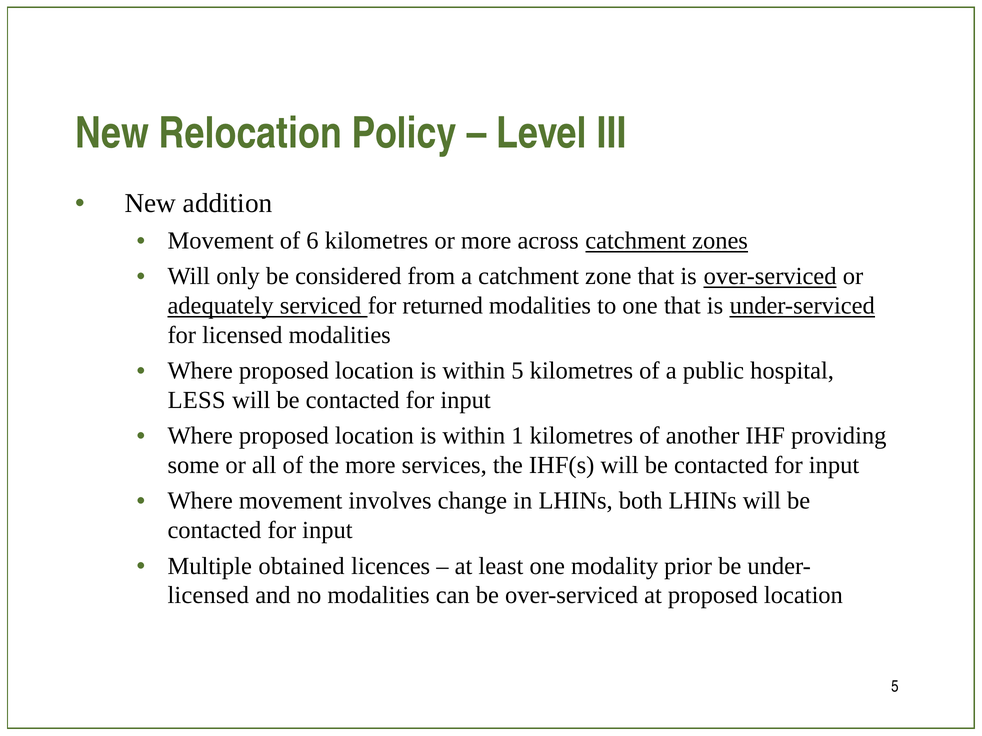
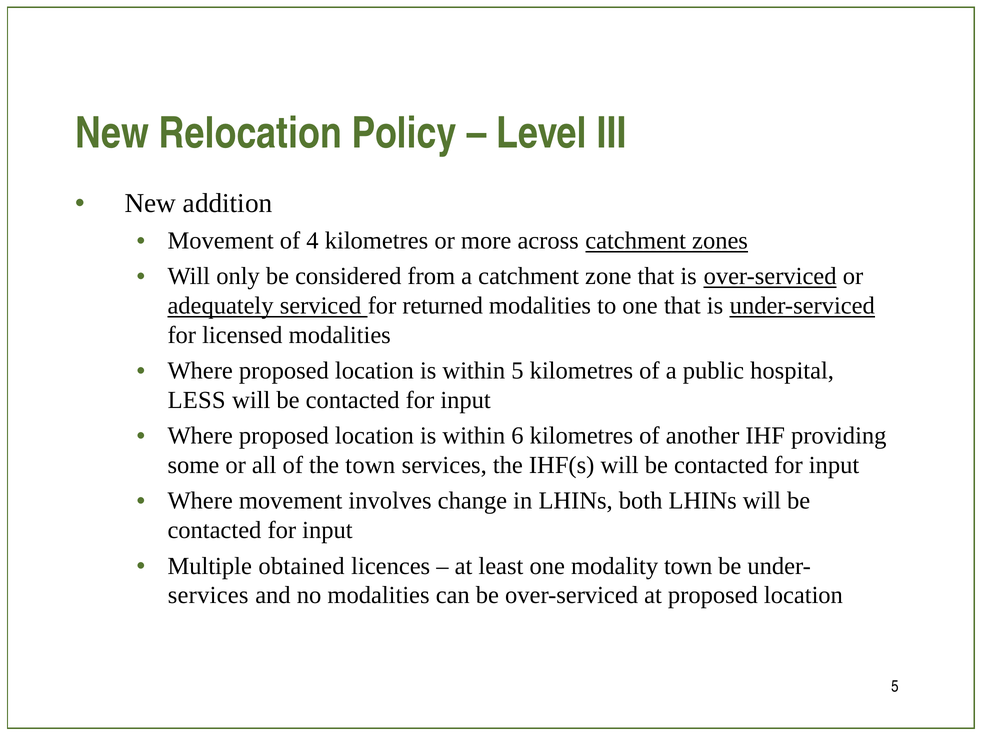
6: 6 -> 4
1: 1 -> 6
the more: more -> town
modality prior: prior -> town
licensed at (208, 596): licensed -> services
